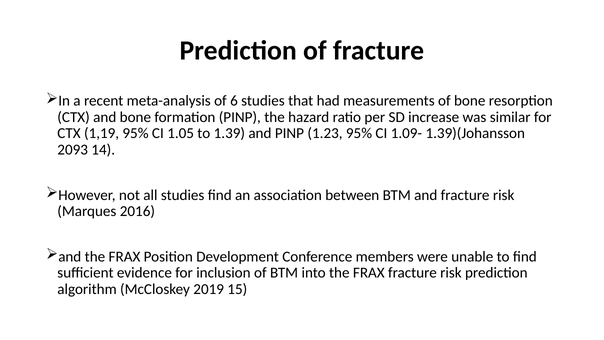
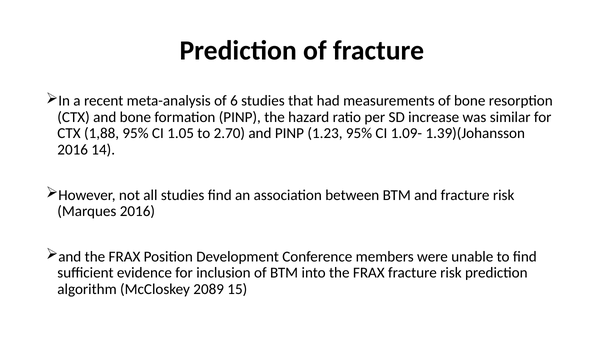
1,19: 1,19 -> 1,88
1.39: 1.39 -> 2.70
2093 at (73, 150): 2093 -> 2016
2019: 2019 -> 2089
